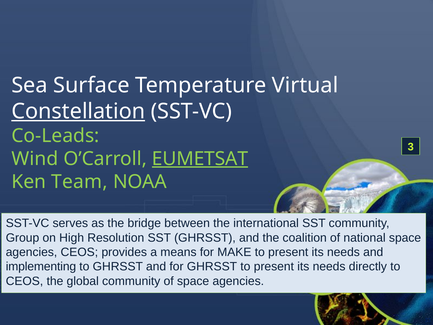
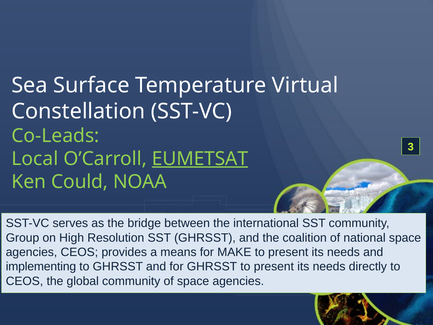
Constellation underline: present -> none
Wind: Wind -> Local
Team: Team -> Could
